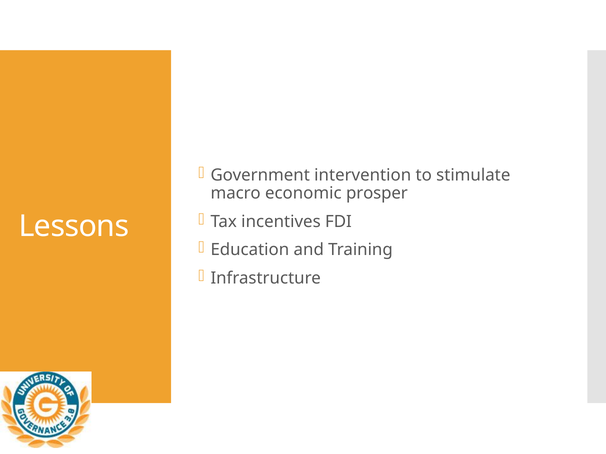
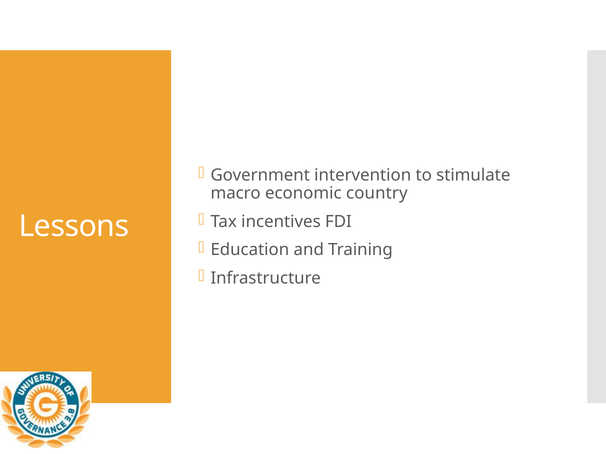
prosper: prosper -> country
